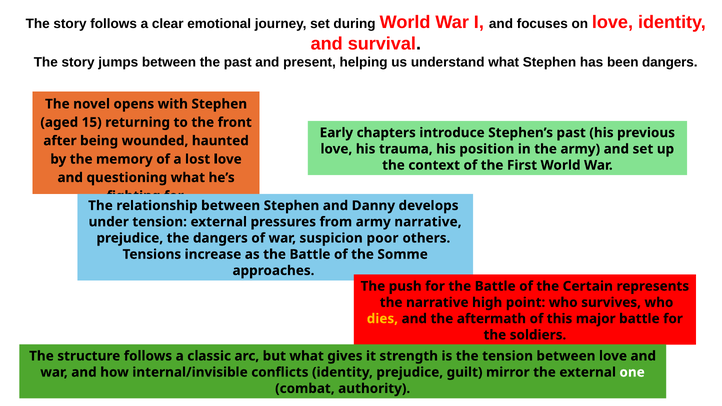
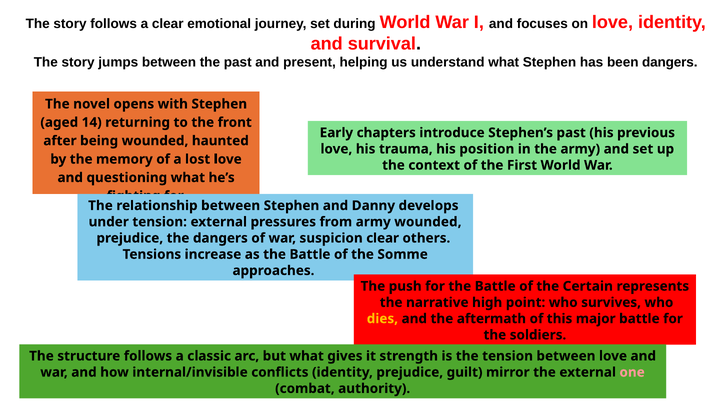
15: 15 -> 14
army narrative: narrative -> wounded
suspicion poor: poor -> clear
one colour: white -> pink
